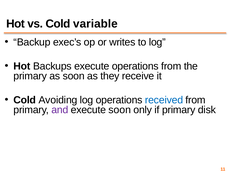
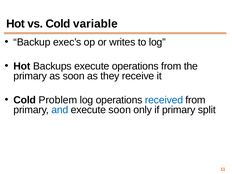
Avoiding: Avoiding -> Problem
and colour: purple -> blue
disk: disk -> split
